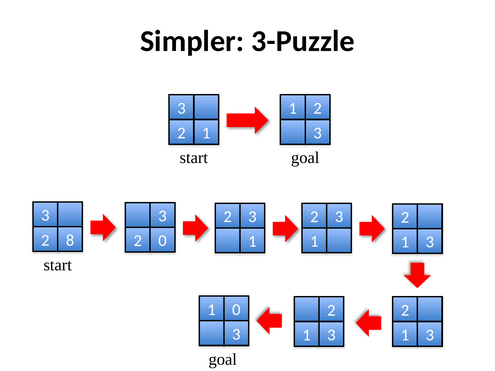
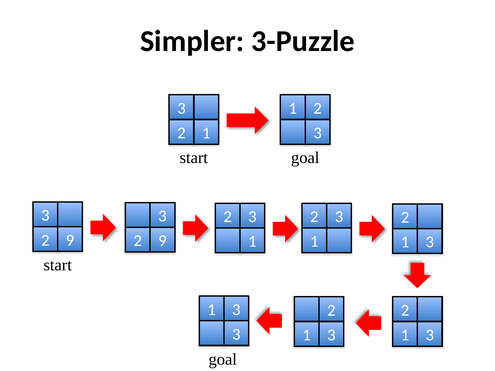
8 at (70, 240): 8 -> 9
0 at (162, 241): 0 -> 9
0 at (236, 310): 0 -> 3
